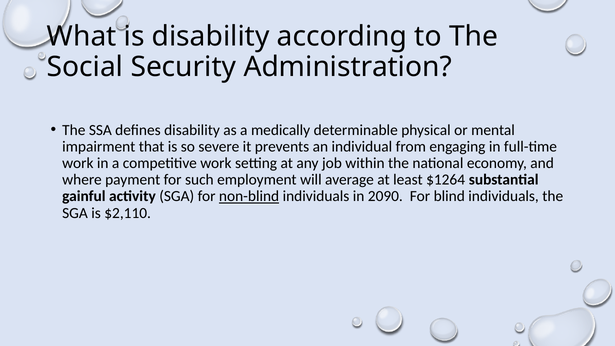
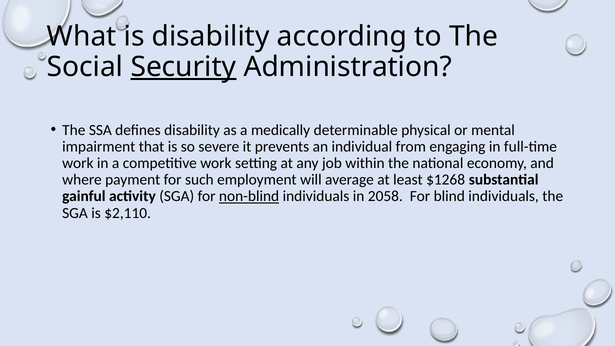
Security underline: none -> present
$1264: $1264 -> $1268
2090: 2090 -> 2058
